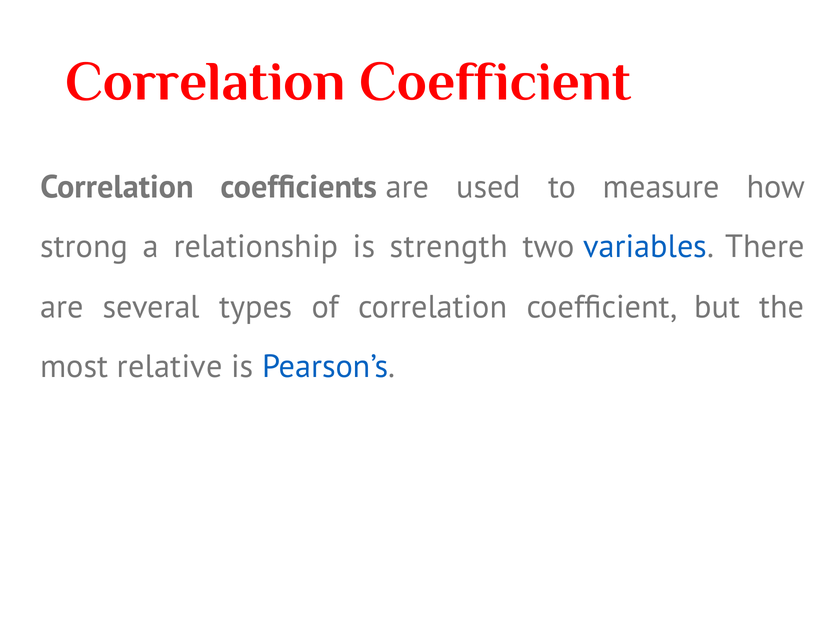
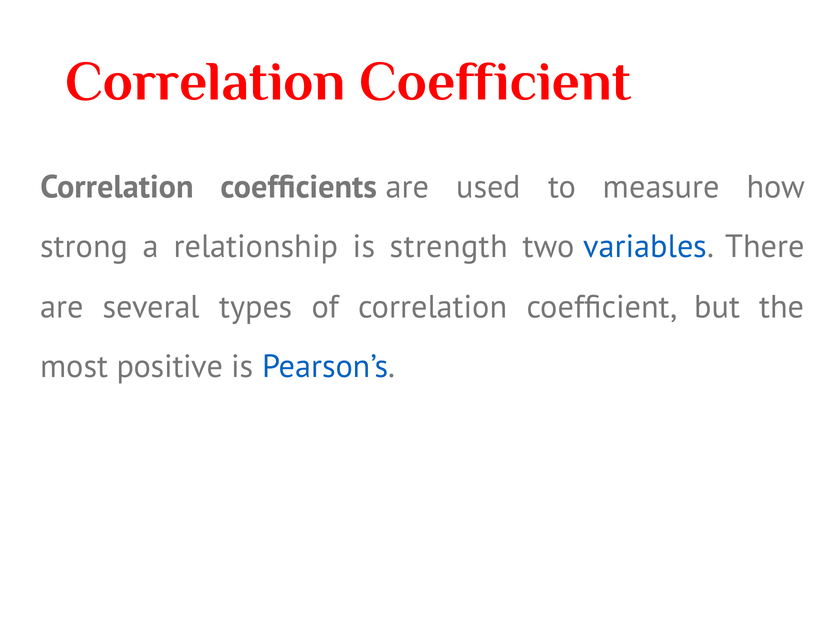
relative: relative -> positive
